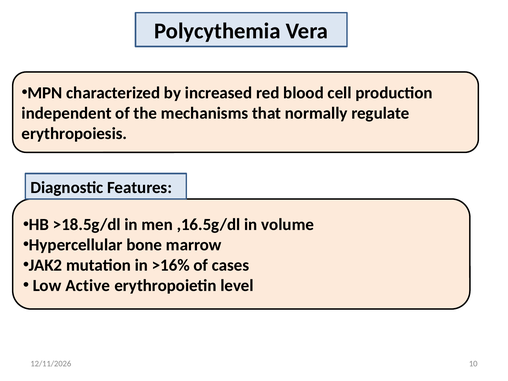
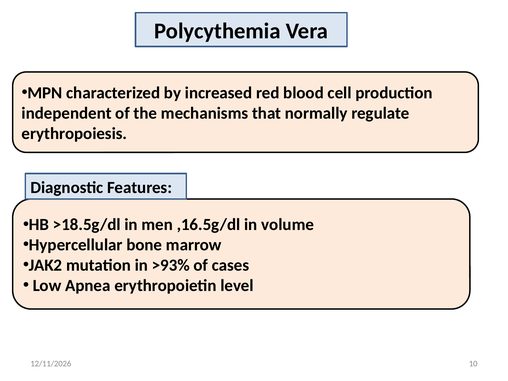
>16%: >16% -> >93%
Active: Active -> Apnea
